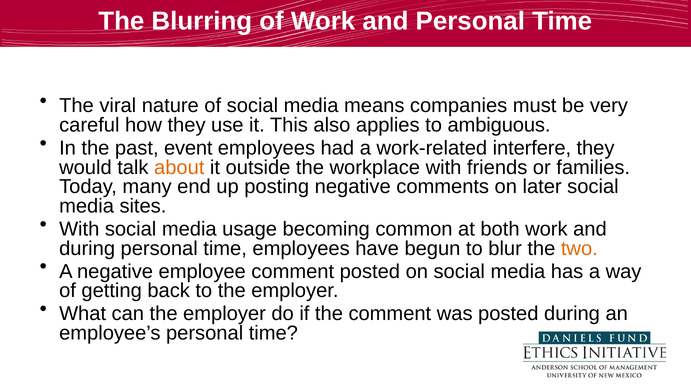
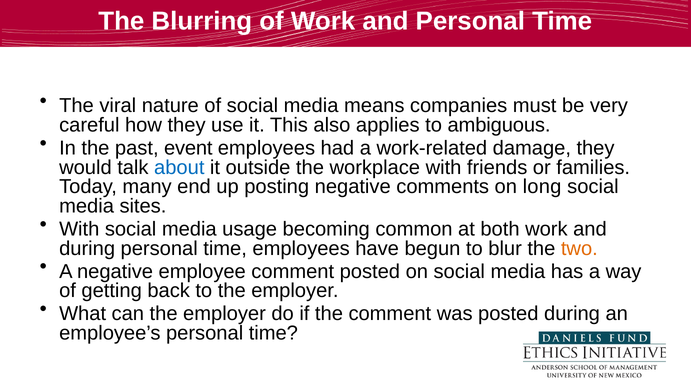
interfere: interfere -> damage
about colour: orange -> blue
later: later -> long
